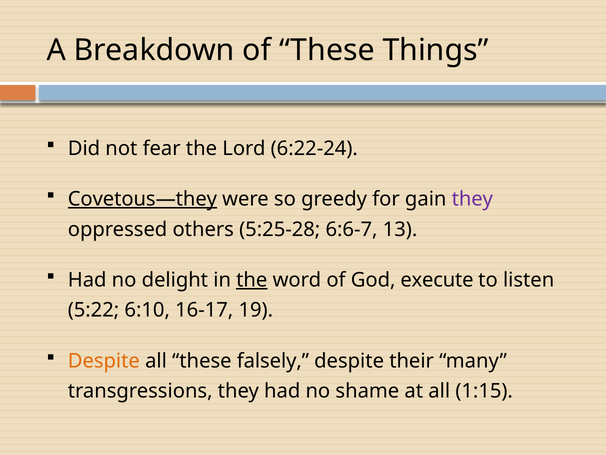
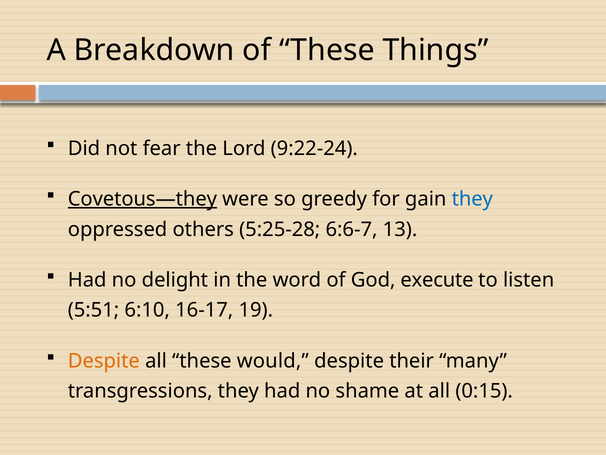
6:22-24: 6:22-24 -> 9:22-24
they at (472, 199) colour: purple -> blue
the at (252, 280) underline: present -> none
5:22: 5:22 -> 5:51
falsely: falsely -> would
1:15: 1:15 -> 0:15
